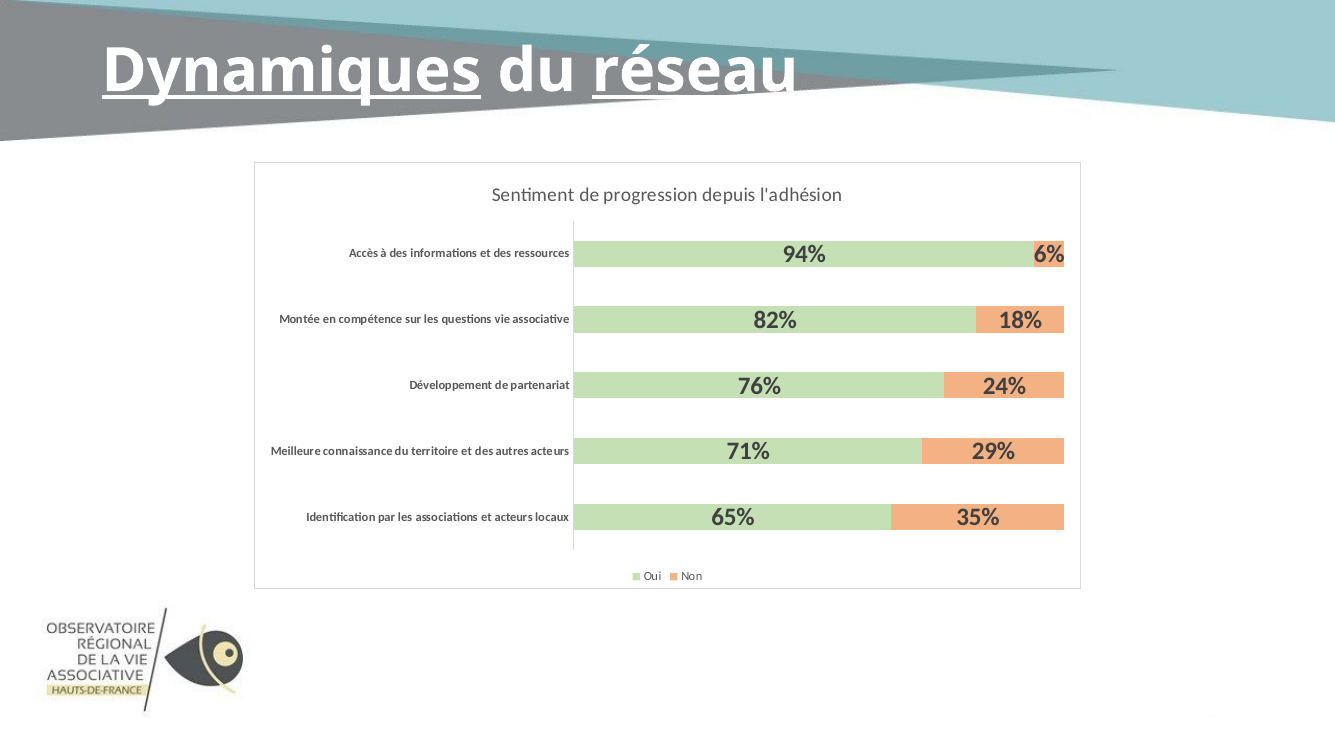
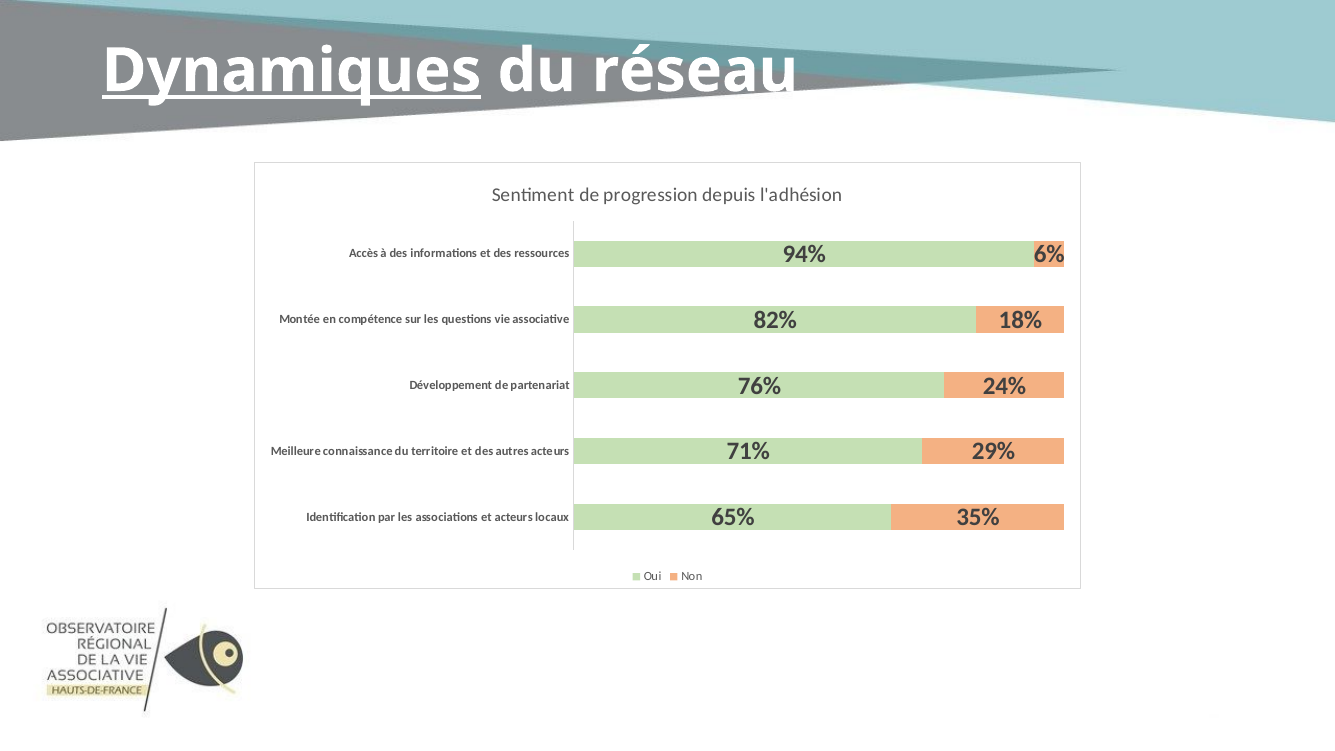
réseau underline: present -> none
